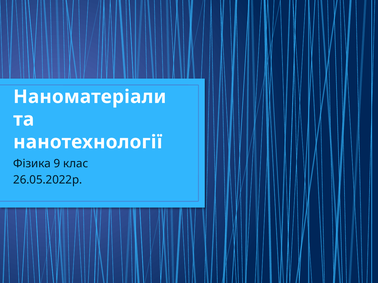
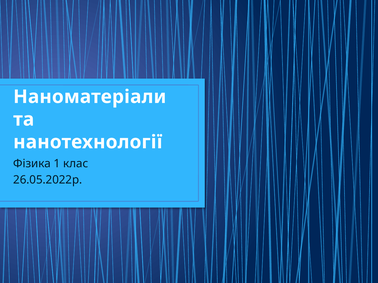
9: 9 -> 1
